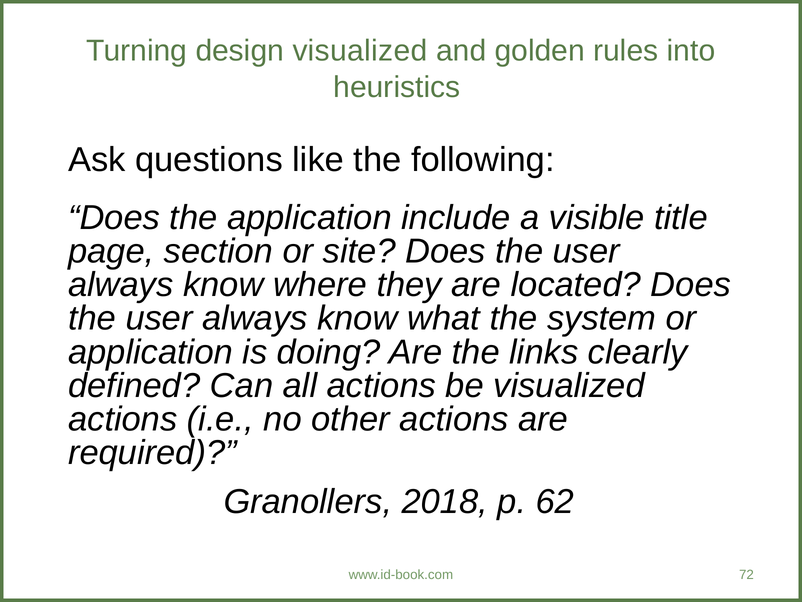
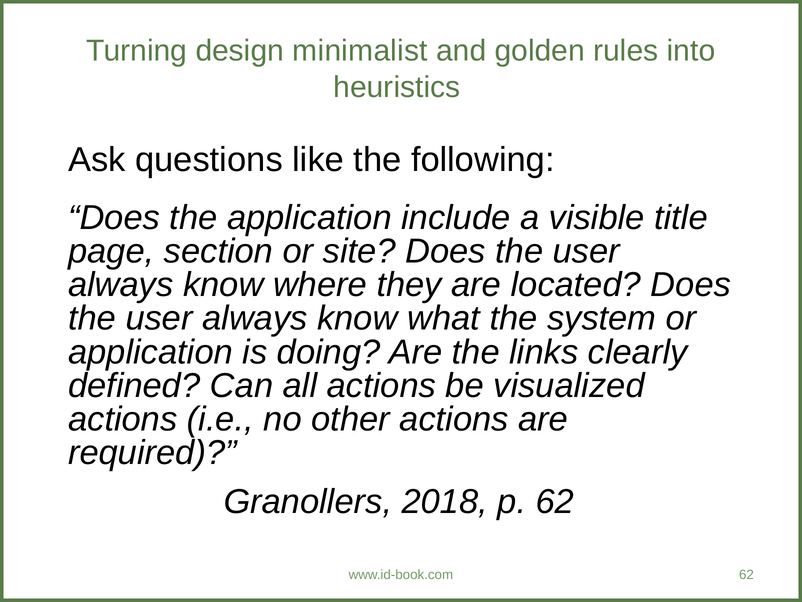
design visualized: visualized -> minimalist
www.id-book.com 72: 72 -> 62
